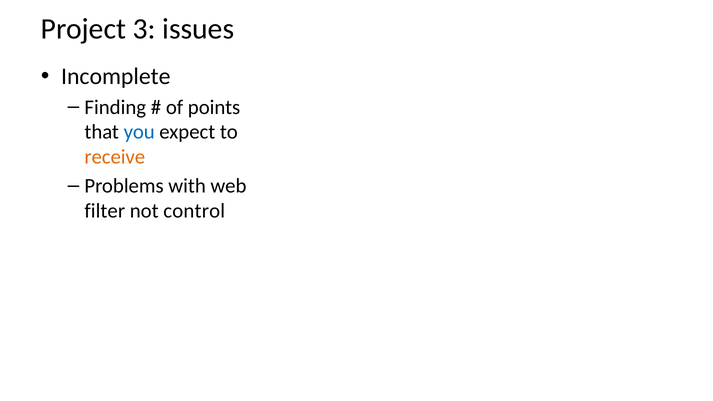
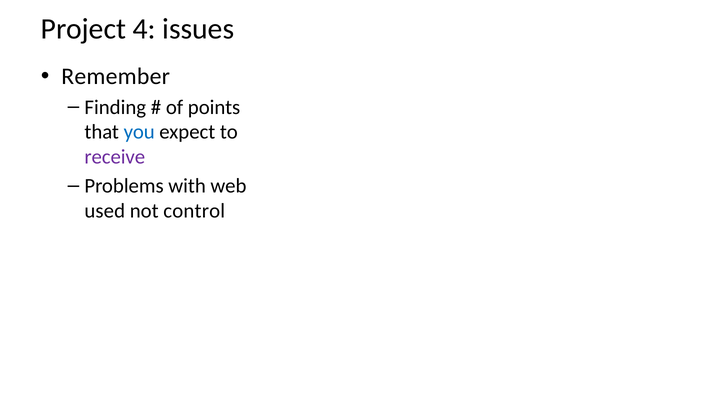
3: 3 -> 4
Incomplete: Incomplete -> Remember
receive colour: orange -> purple
filter: filter -> used
